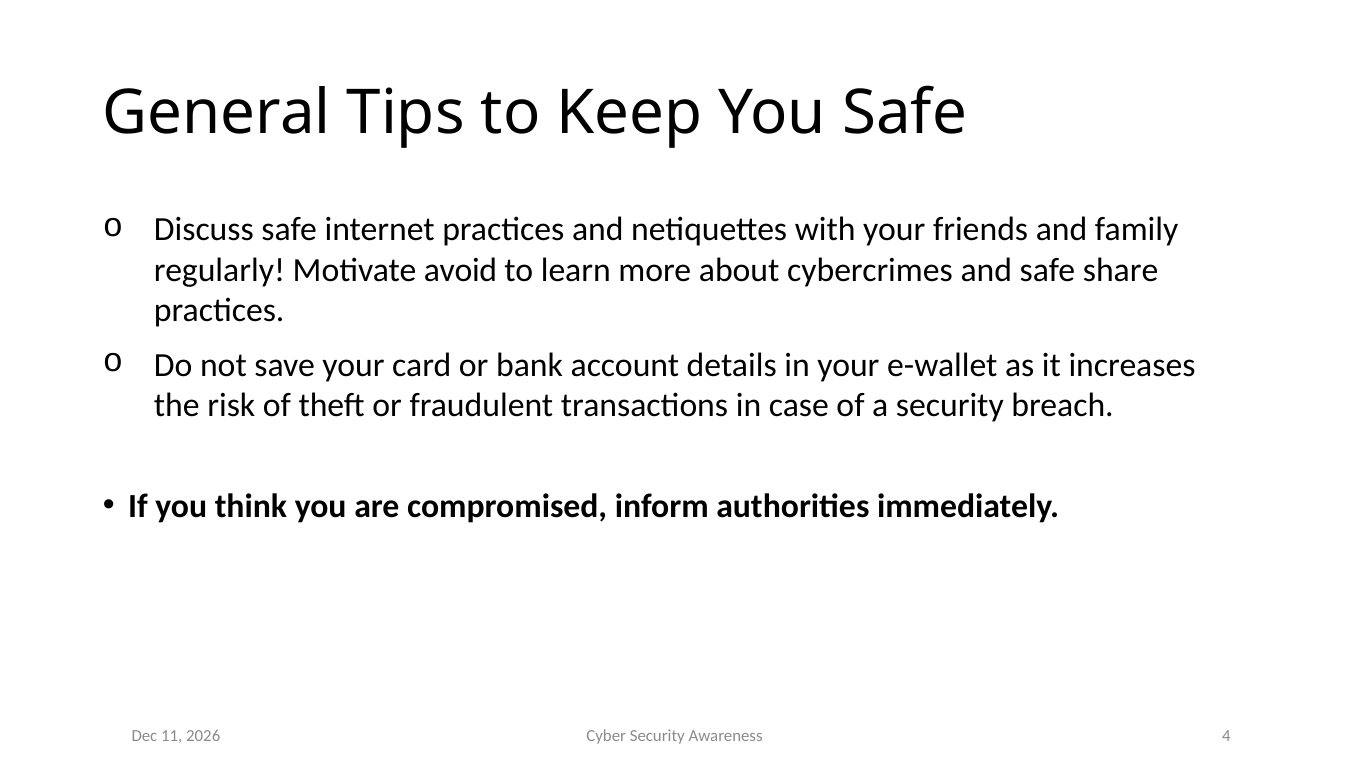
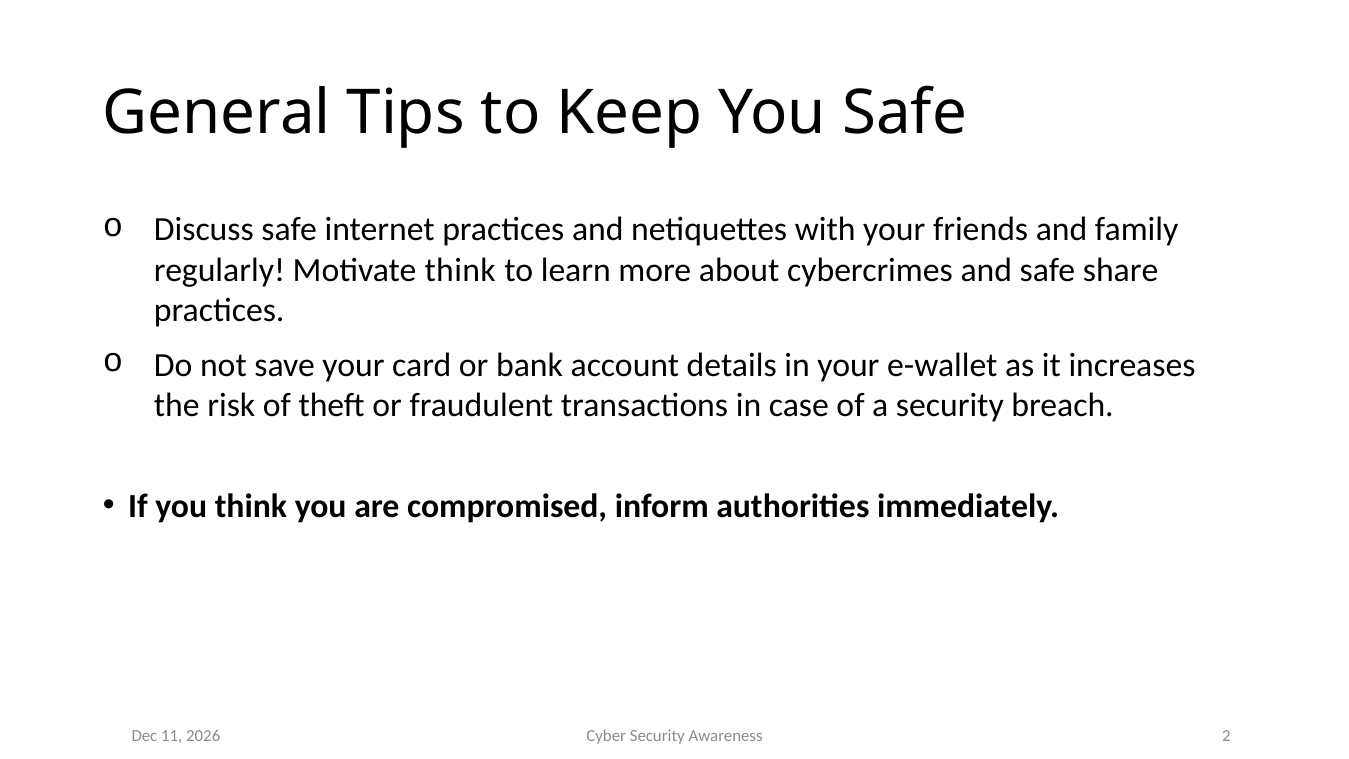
Motivate avoid: avoid -> think
4: 4 -> 2
